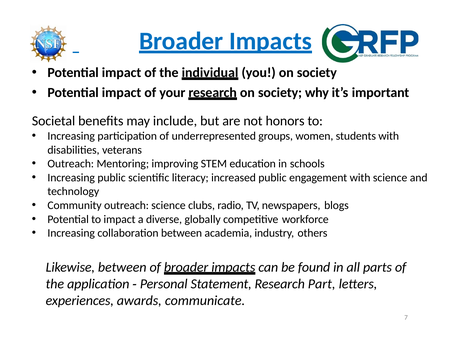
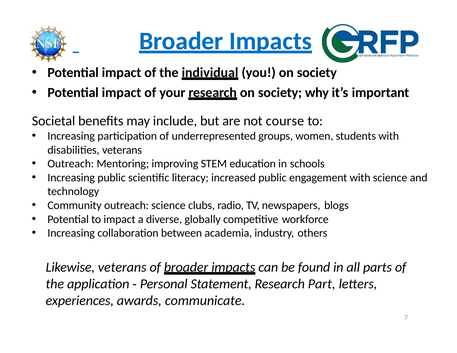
honors: honors -> course
Likewise between: between -> veterans
